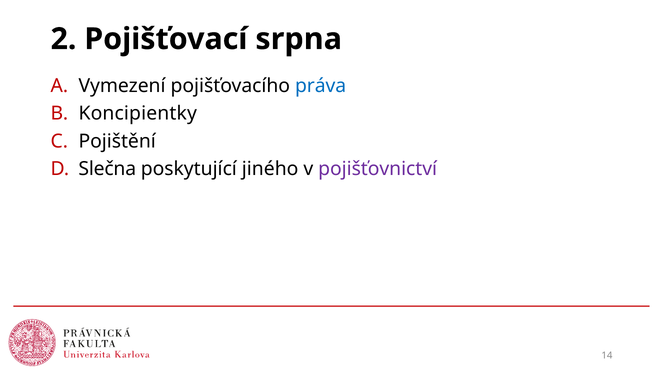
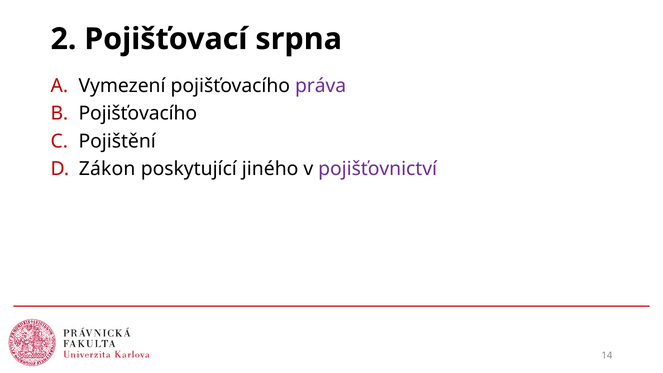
práva colour: blue -> purple
Koncipientky at (138, 113): Koncipientky -> Pojišťovacího
Slečna: Slečna -> Zákon
